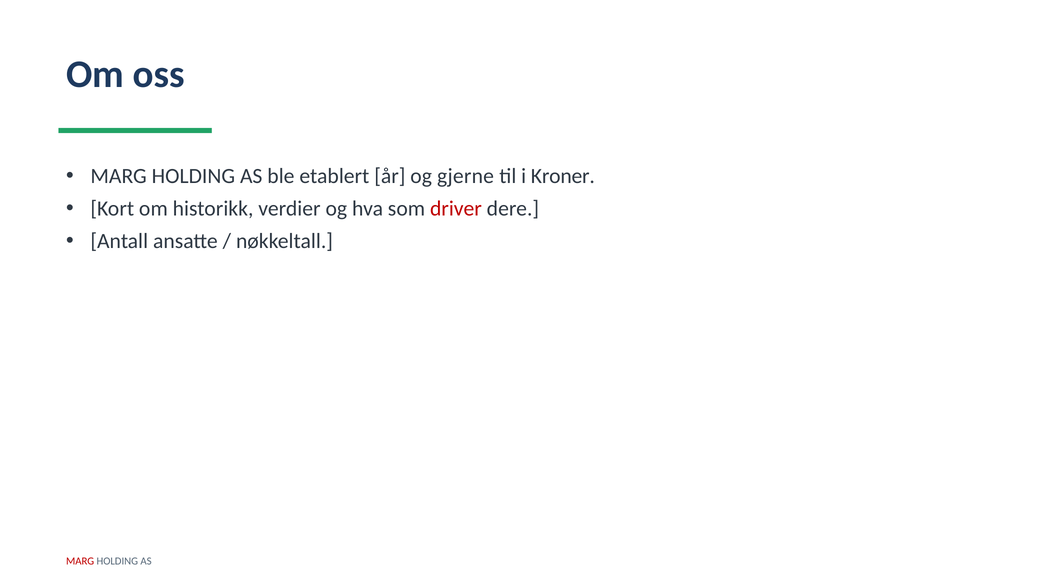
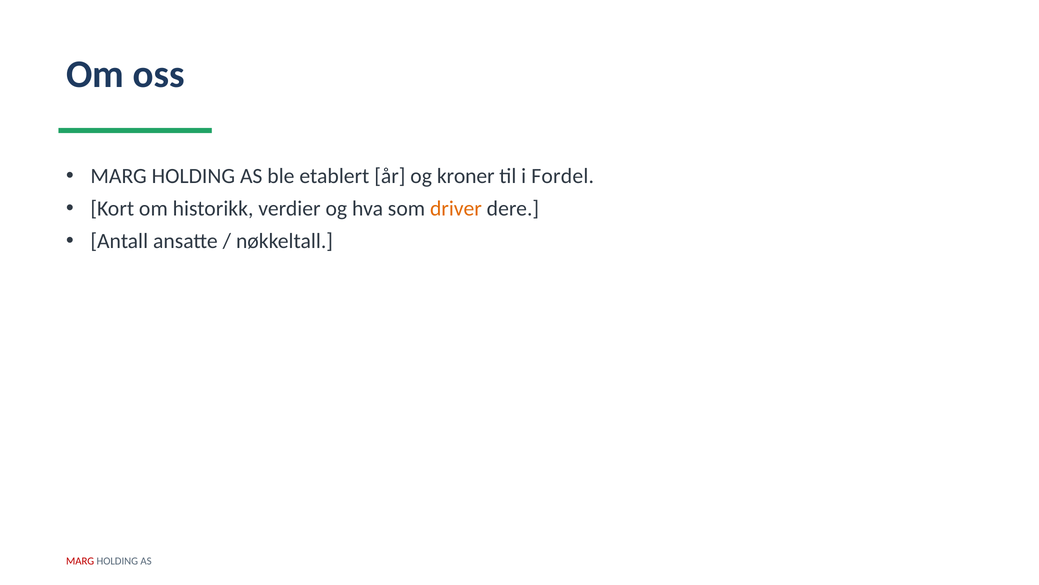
gjerne: gjerne -> kroner
Kroner: Kroner -> Fordel
driver colour: red -> orange
